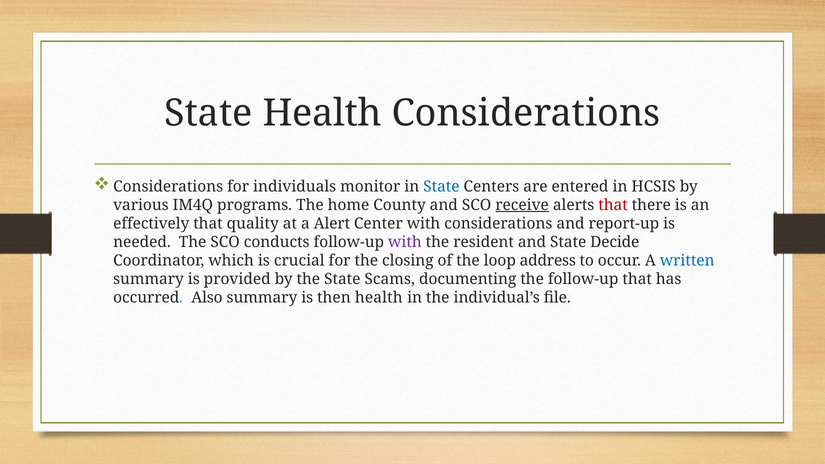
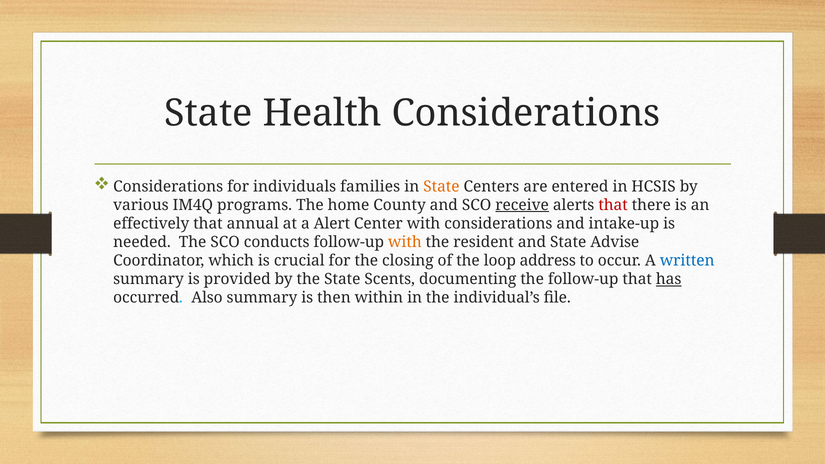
monitor: monitor -> families
State at (441, 186) colour: blue -> orange
quality: quality -> annual
report-up: report-up -> intake-up
with at (405, 242) colour: purple -> orange
Decide: Decide -> Advise
Scams: Scams -> Scents
has underline: none -> present
then health: health -> within
